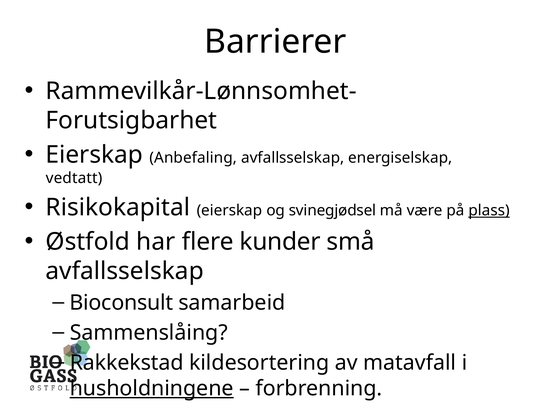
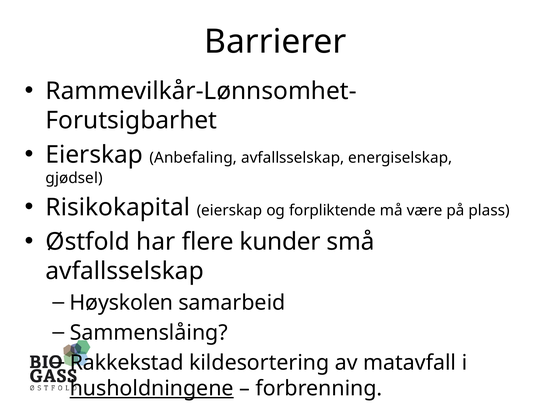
vedtatt: vedtatt -> gjødsel
svinegjødsel: svinegjødsel -> forpliktende
plass underline: present -> none
Bioconsult: Bioconsult -> Høyskolen
